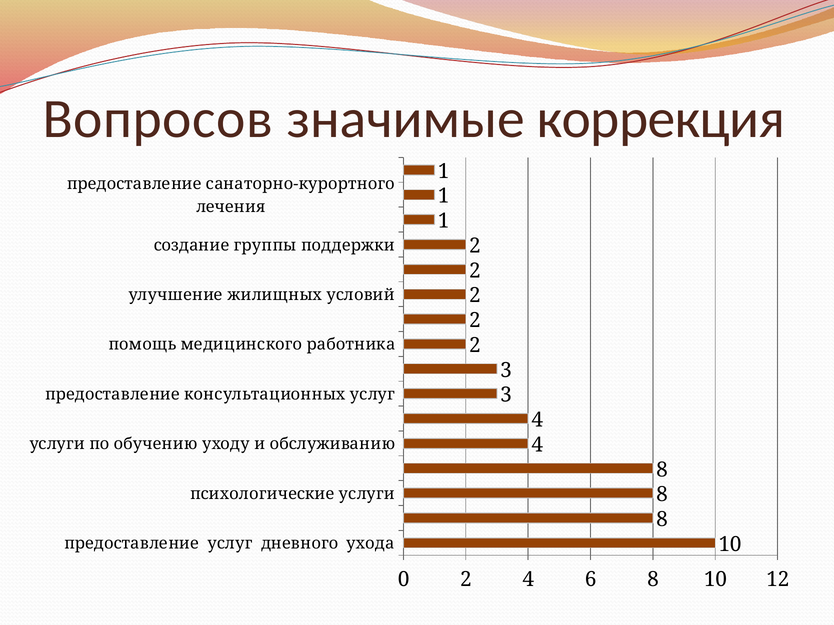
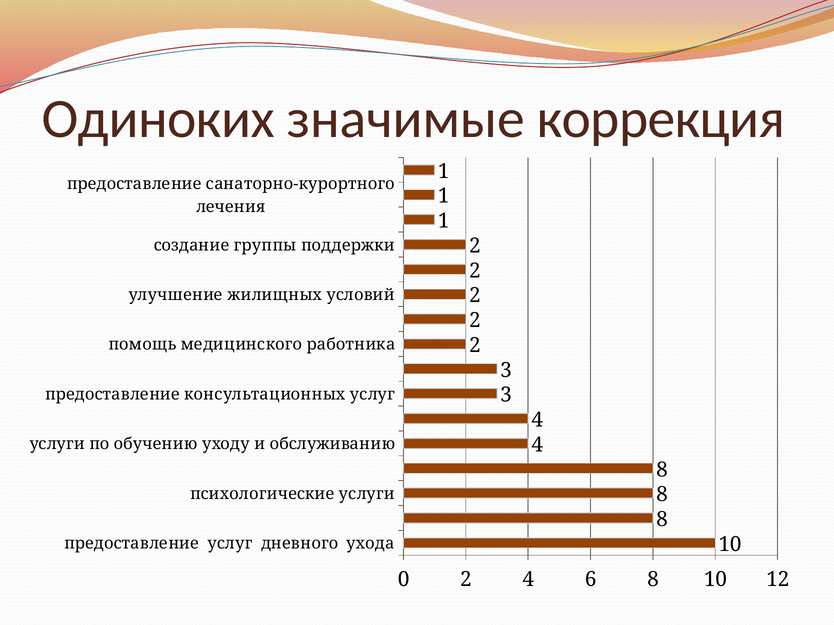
Вопросов: Вопросов -> Одиноких
